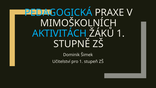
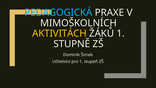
AKTIVITÁCH colour: light blue -> yellow
